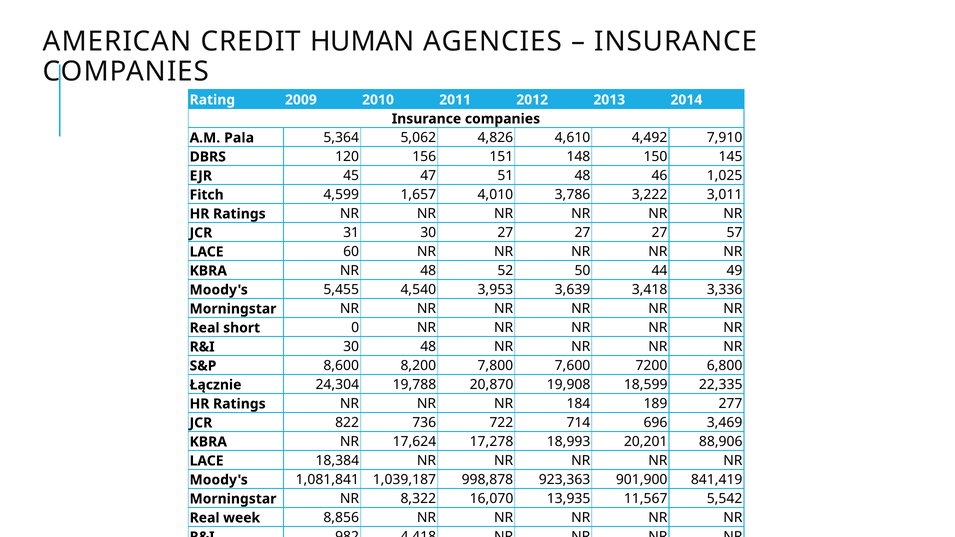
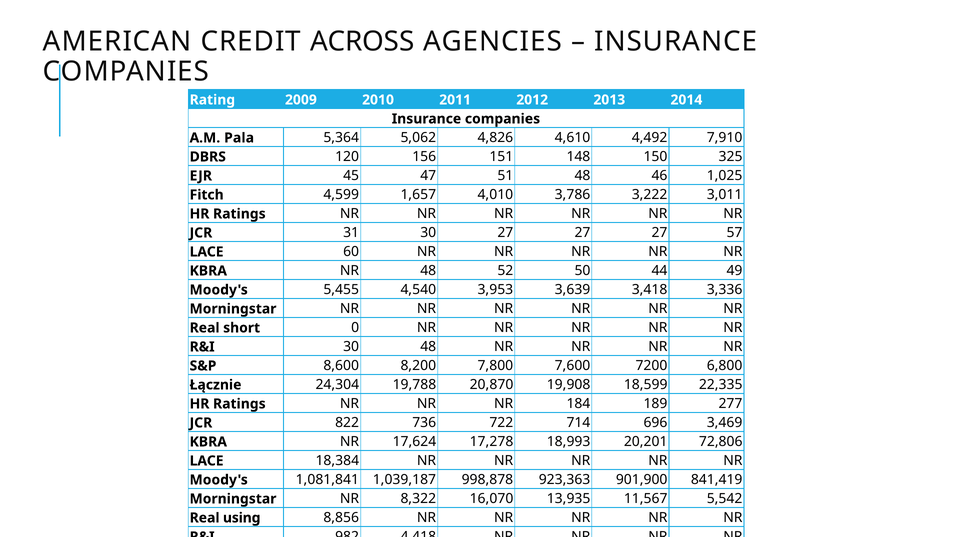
HUMAN: HUMAN -> ACROSS
145: 145 -> 325
88,906: 88,906 -> 72,806
week: week -> using
